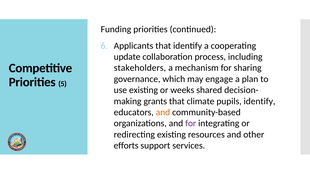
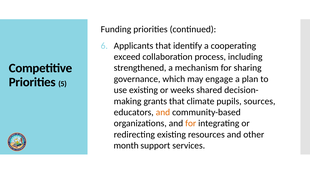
update: update -> exceed
stakeholders: stakeholders -> strengthened
pupils identify: identify -> sources
for at (191, 124) colour: purple -> orange
efforts: efforts -> month
